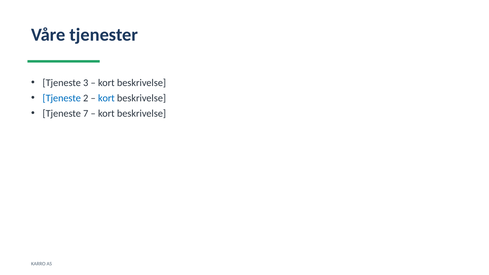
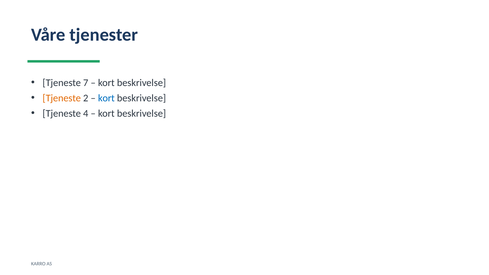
3: 3 -> 7
Tjeneste at (62, 98) colour: blue -> orange
7: 7 -> 4
